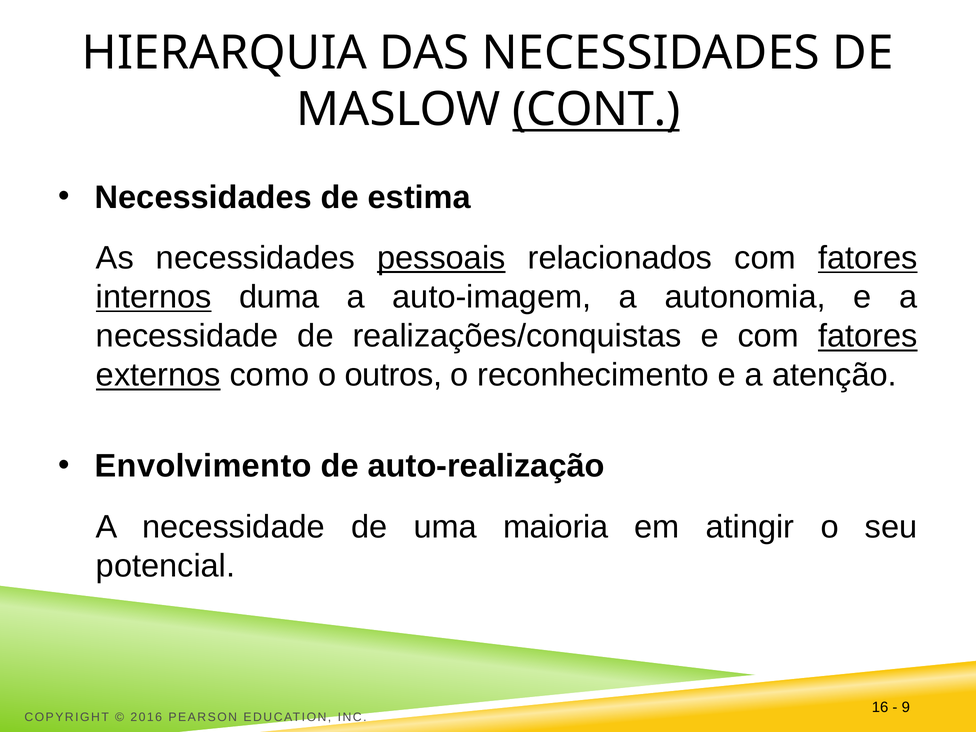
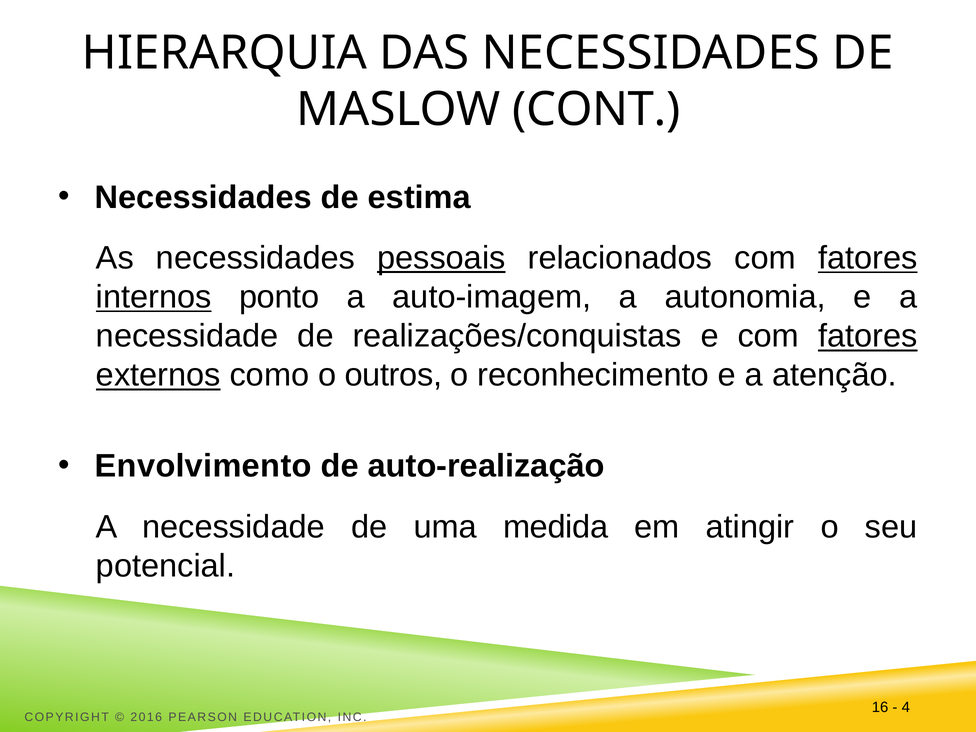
CONT underline: present -> none
duma: duma -> ponto
maioria: maioria -> medida
9: 9 -> 4
